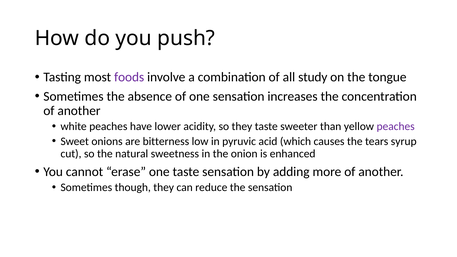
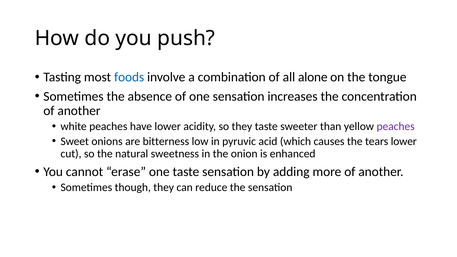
foods colour: purple -> blue
study: study -> alone
tears syrup: syrup -> lower
